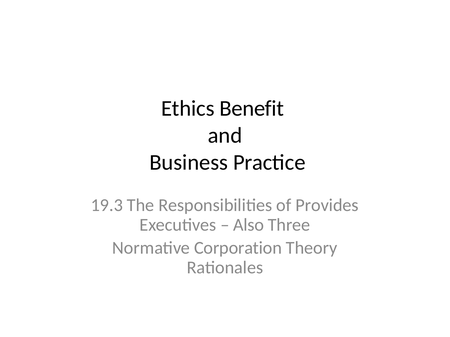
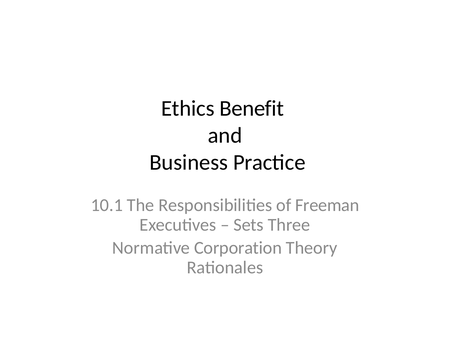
19.3: 19.3 -> 10.1
Provides: Provides -> Freeman
Also: Also -> Sets
